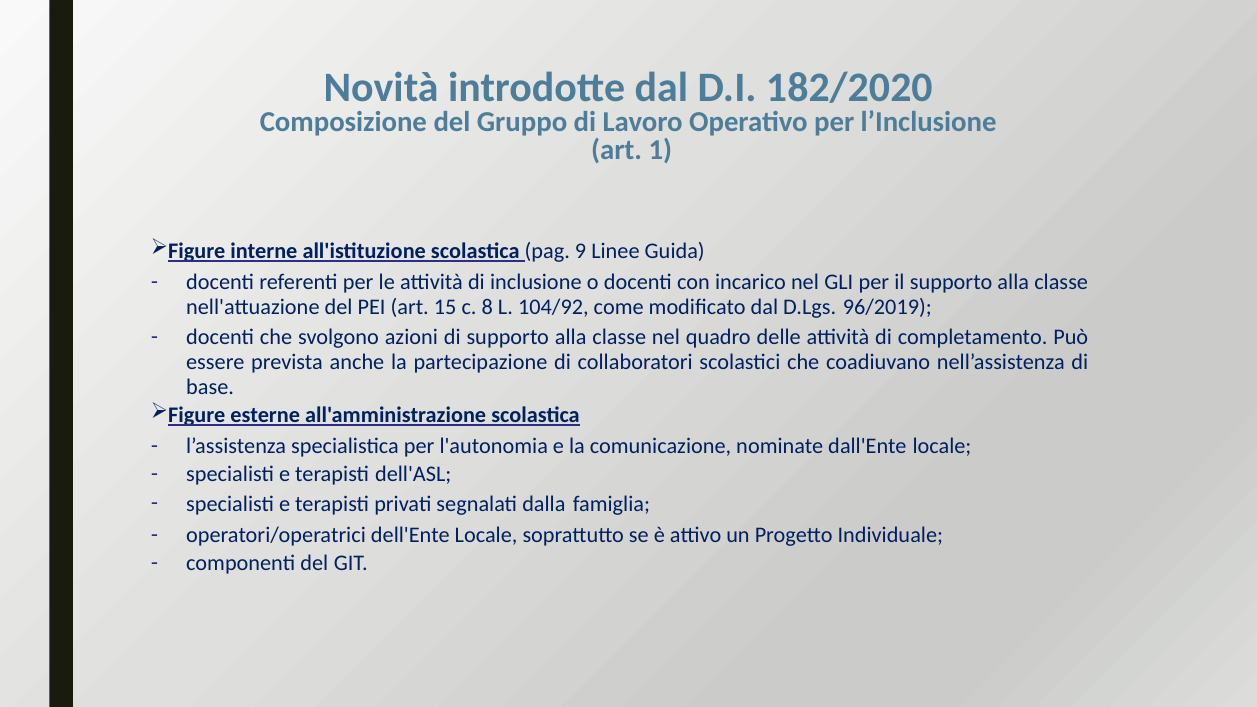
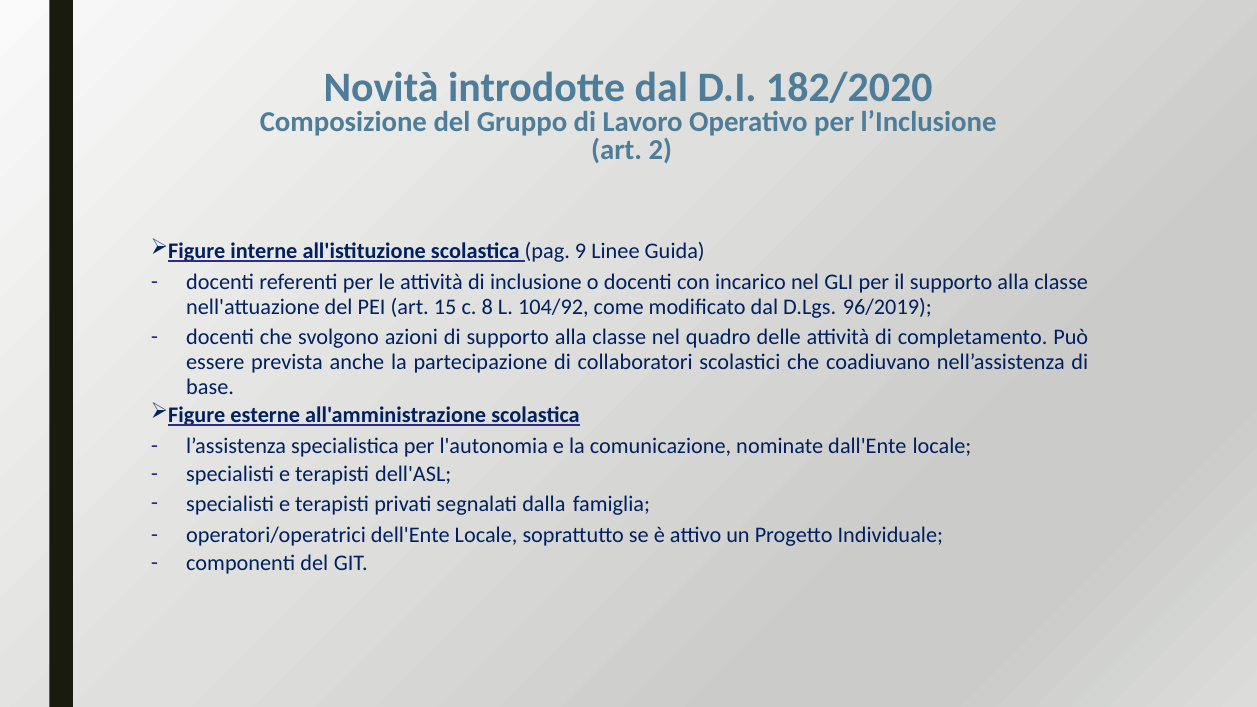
1: 1 -> 2
